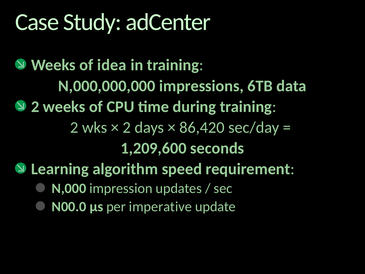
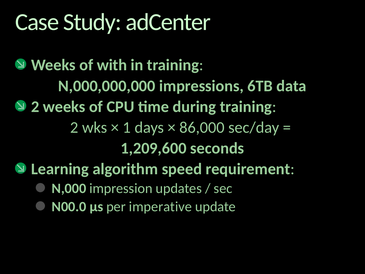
idea: idea -> with
2 at (127, 127): 2 -> 1
86,420: 86,420 -> 86,000
